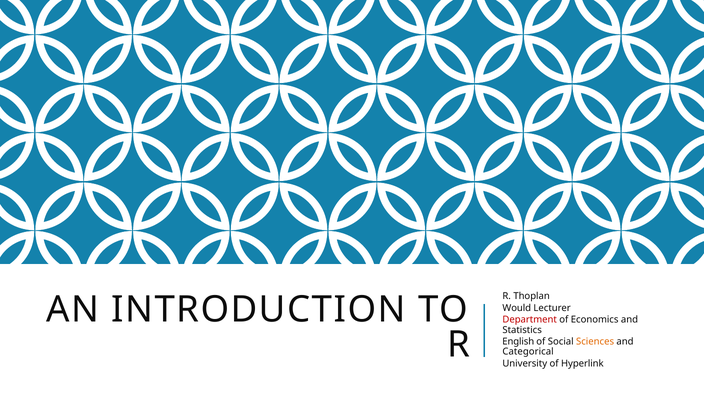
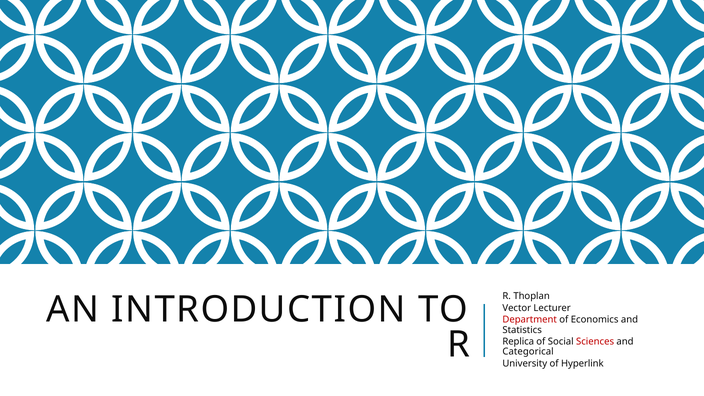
Would: Would -> Vector
English: English -> Replica
Sciences colour: orange -> red
